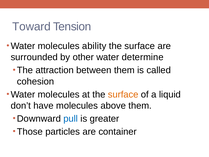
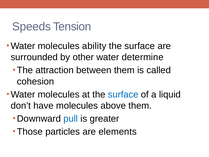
Toward: Toward -> Speeds
surface at (123, 94) colour: orange -> blue
container: container -> elements
